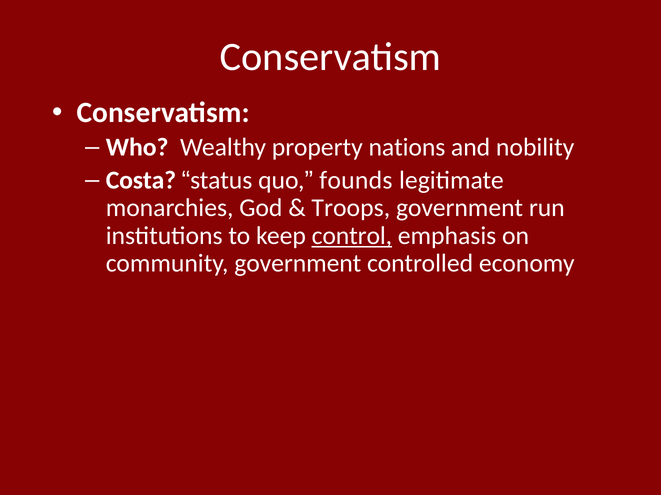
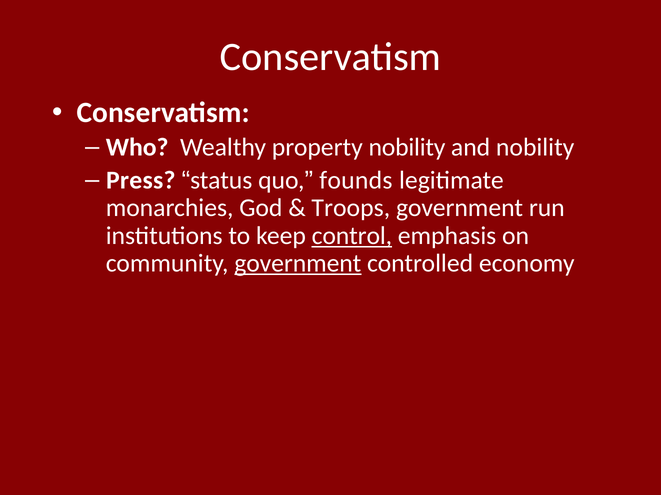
property nations: nations -> nobility
Costa: Costa -> Press
government at (298, 264) underline: none -> present
